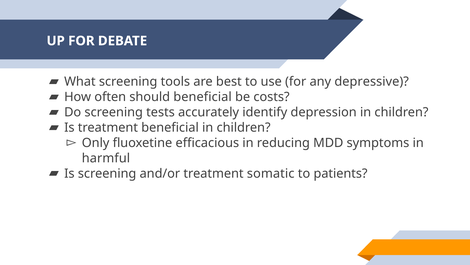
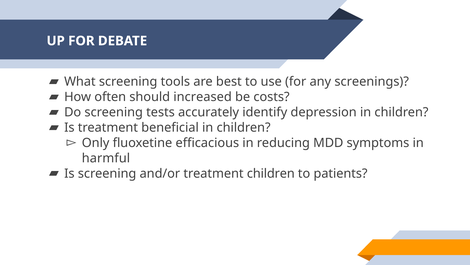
depressive: depressive -> screenings
should beneficial: beneficial -> increased
treatment somatic: somatic -> children
